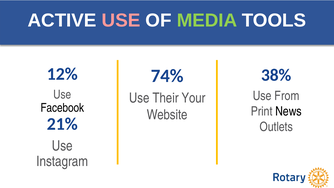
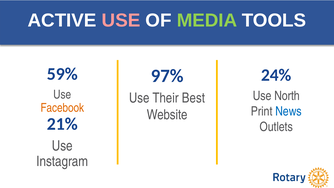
12%: 12% -> 59%
38%: 38% -> 24%
74%: 74% -> 97%
From: From -> North
Your: Your -> Best
Facebook colour: black -> orange
News colour: black -> blue
